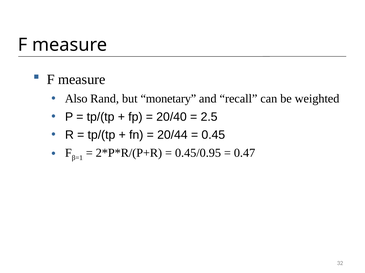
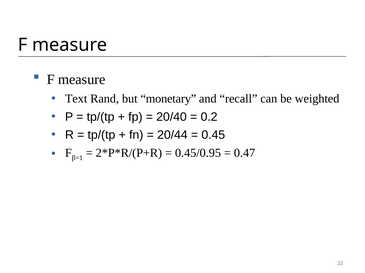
Also: Also -> Text
2.5: 2.5 -> 0.2
